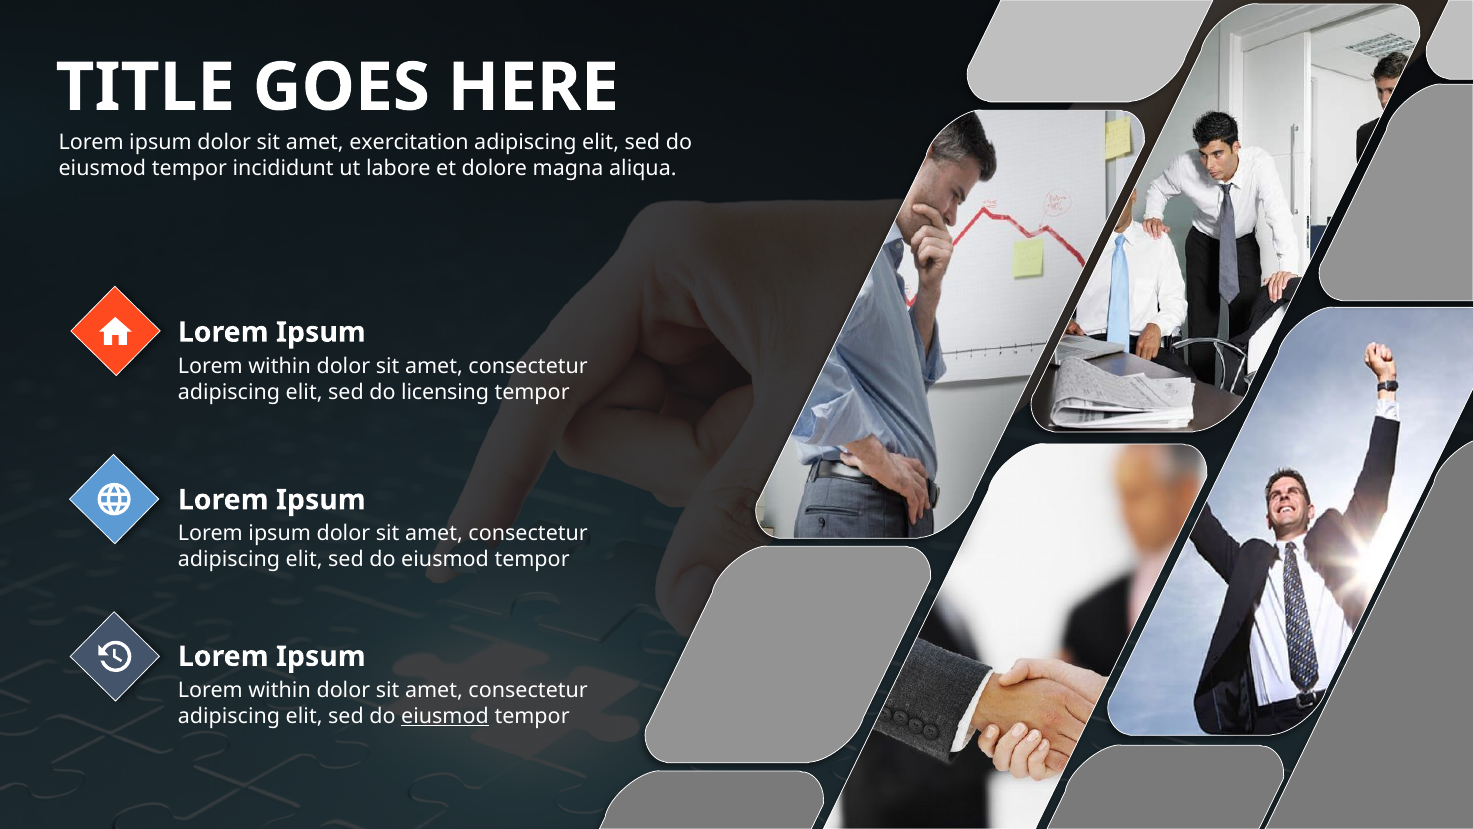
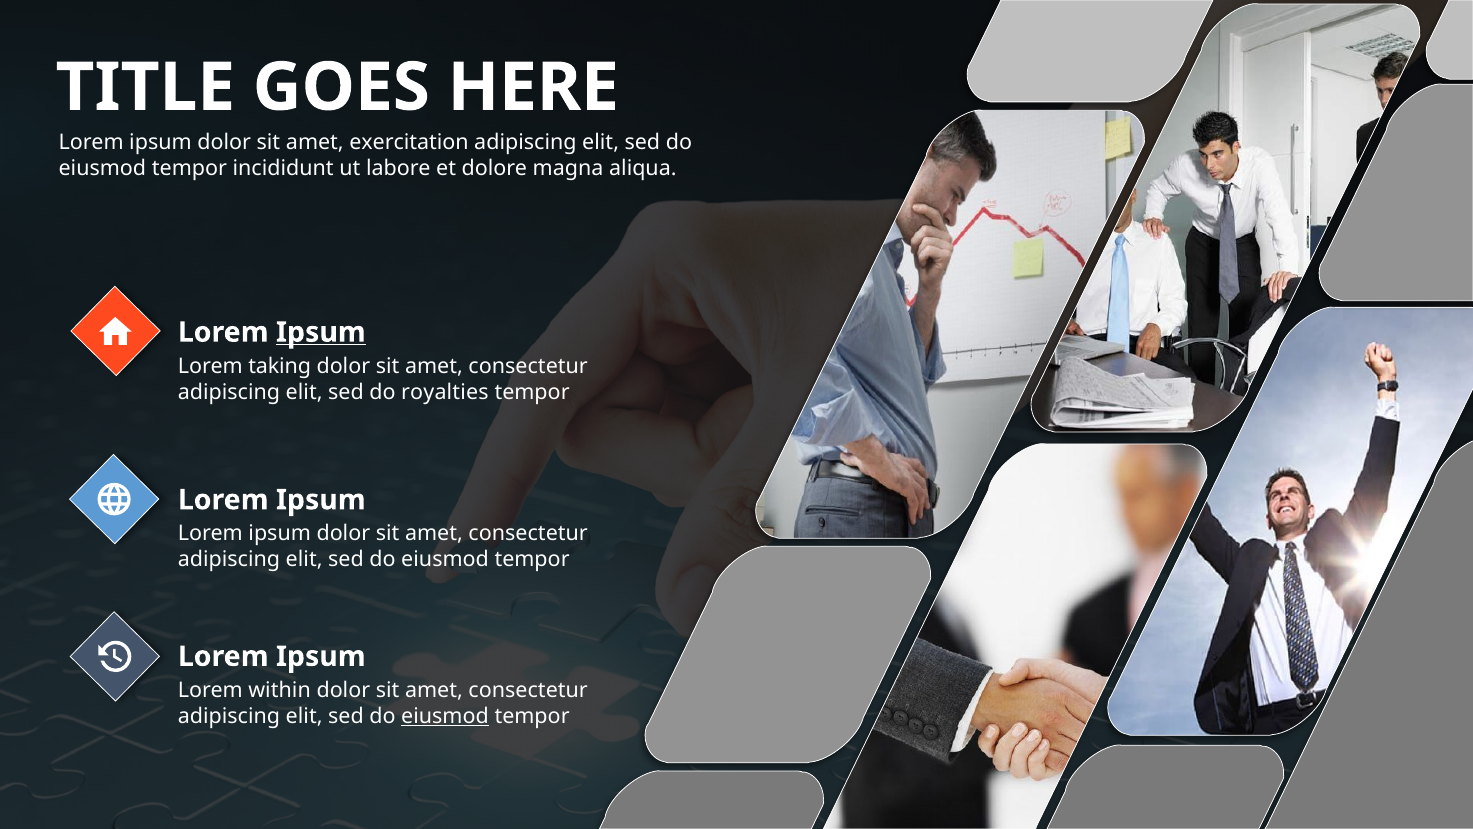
Ipsum at (321, 332) underline: none -> present
within at (280, 366): within -> taking
licensing: licensing -> royalties
